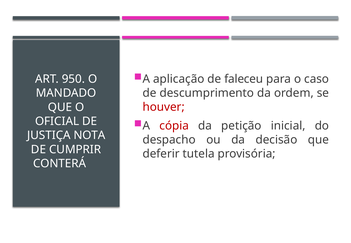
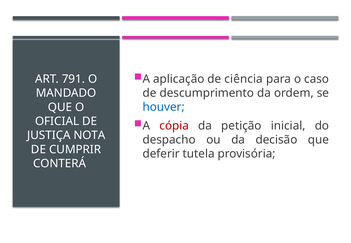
faleceu: faleceu -> ciência
950: 950 -> 791
houver colour: red -> blue
